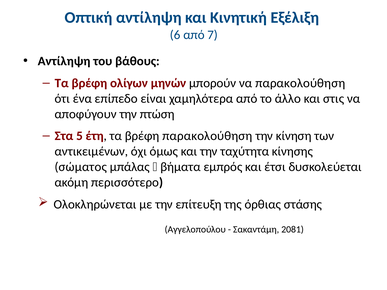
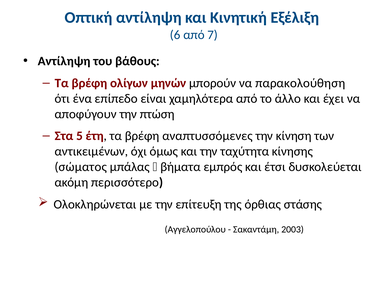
στις: στις -> έχει
βρέφη παρακολούθηση: παρακολούθηση -> αναπτυσσόμενες
2081: 2081 -> 2003
